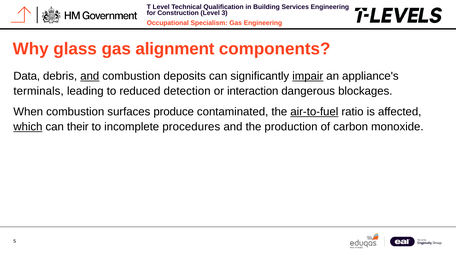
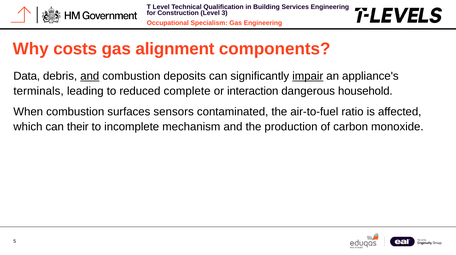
glass: glass -> costs
detection: detection -> complete
blockages: blockages -> household
produce: produce -> sensors
air-to-fuel underline: present -> none
which underline: present -> none
procedures: procedures -> mechanism
